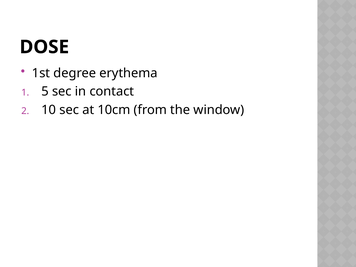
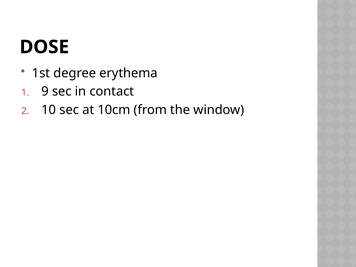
5: 5 -> 9
